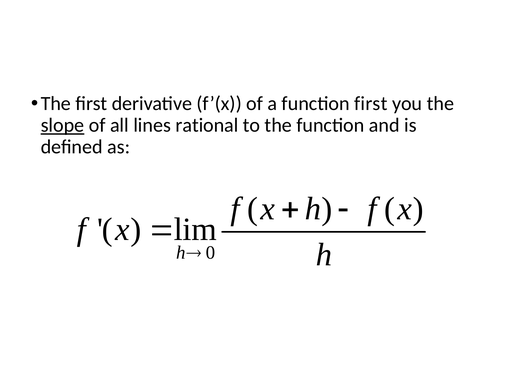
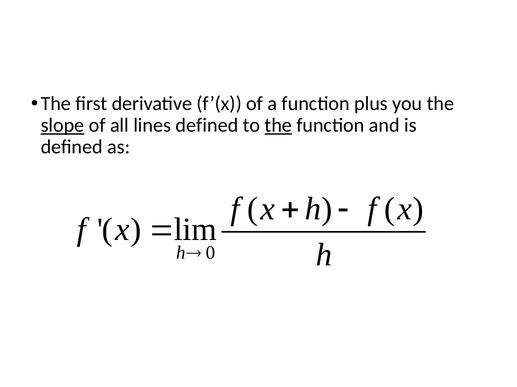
function first: first -> plus
lines rational: rational -> defined
the at (278, 126) underline: none -> present
